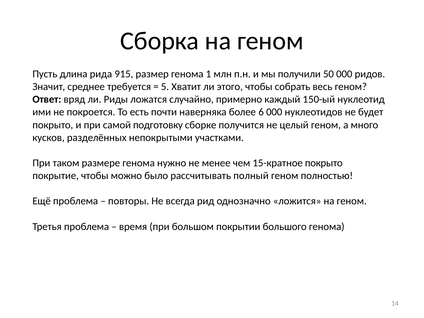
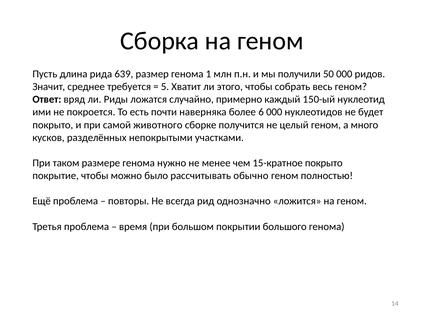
915: 915 -> 639
подготовку: подготовку -> животного
полный: полный -> обычно
